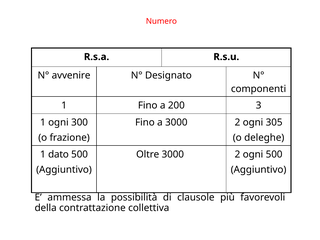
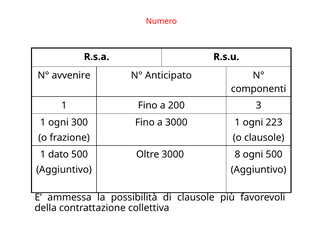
Designato: Designato -> Anticipato
a 3000 2: 2 -> 1
305: 305 -> 223
o deleghe: deleghe -> clausole
Oltre 3000 2: 2 -> 8
